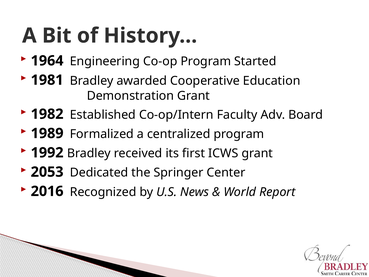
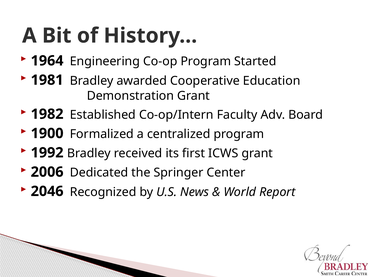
1989: 1989 -> 1900
2053: 2053 -> 2006
2016: 2016 -> 2046
